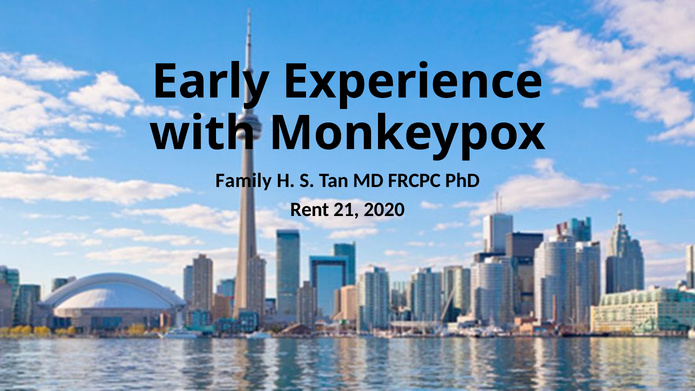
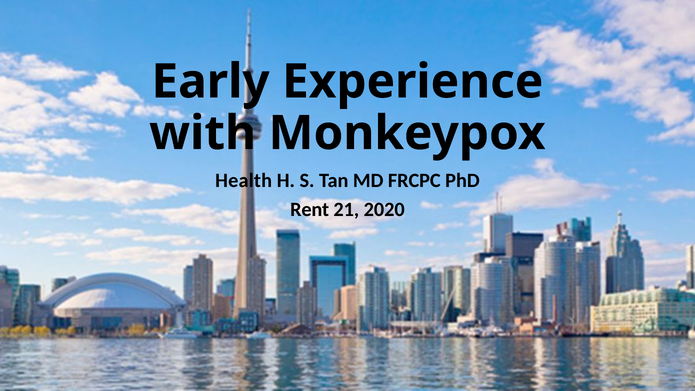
Family: Family -> Health
